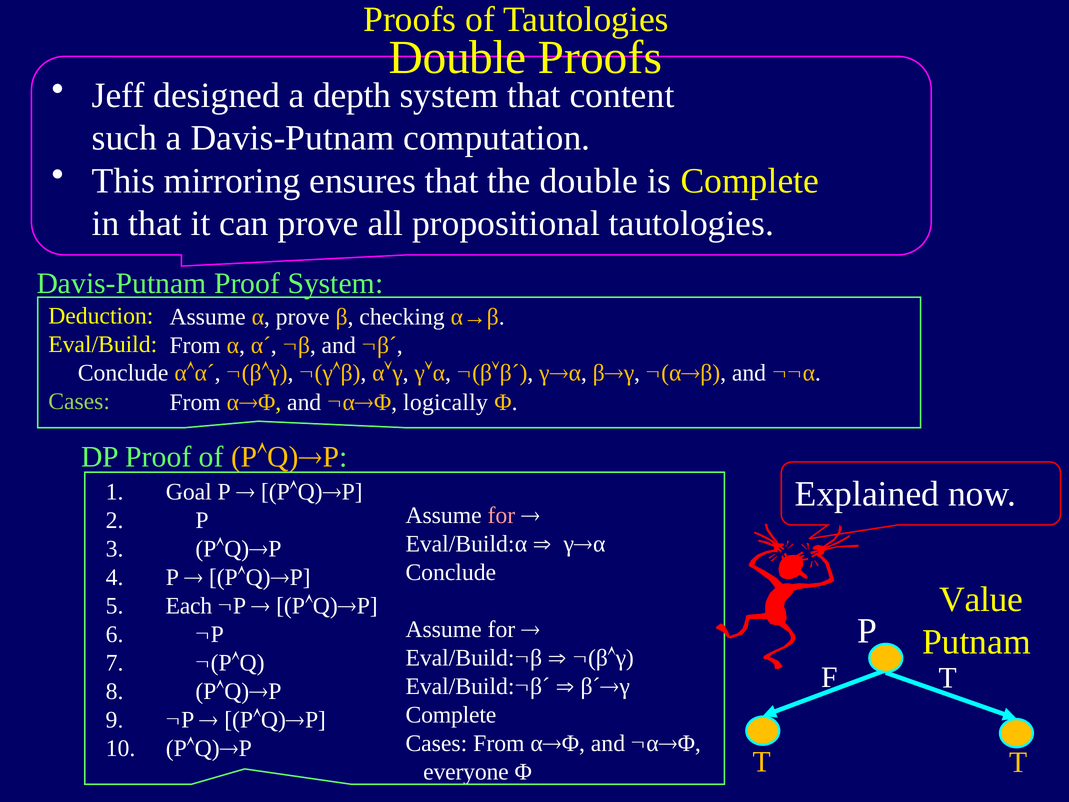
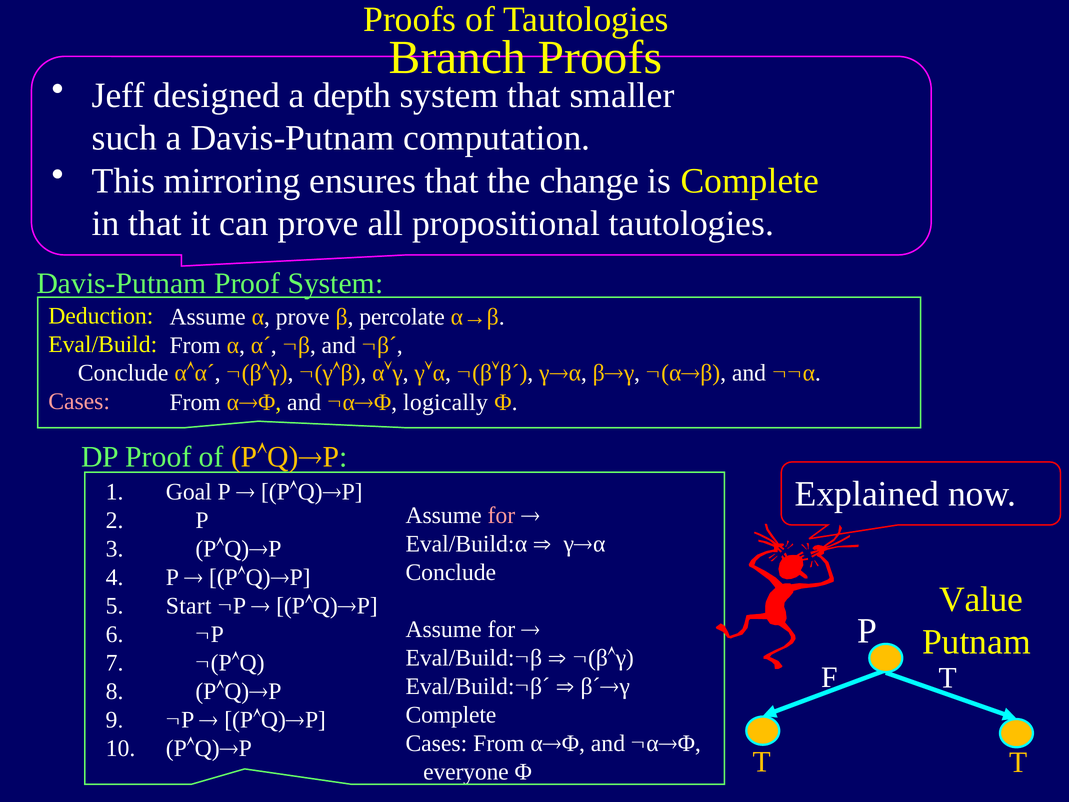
Double at (458, 57): Double -> Branch
content: content -> smaller
the double: double -> change
checking: checking -> percolate
Cases at (79, 401) colour: light green -> pink
Each: Each -> Start
